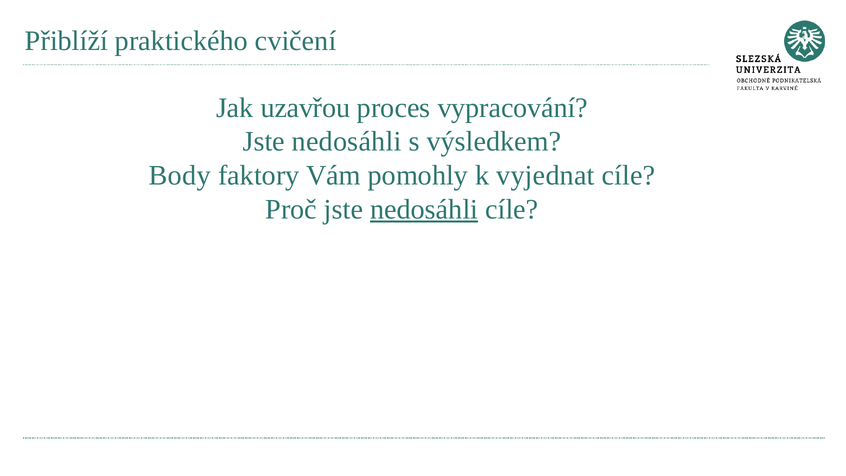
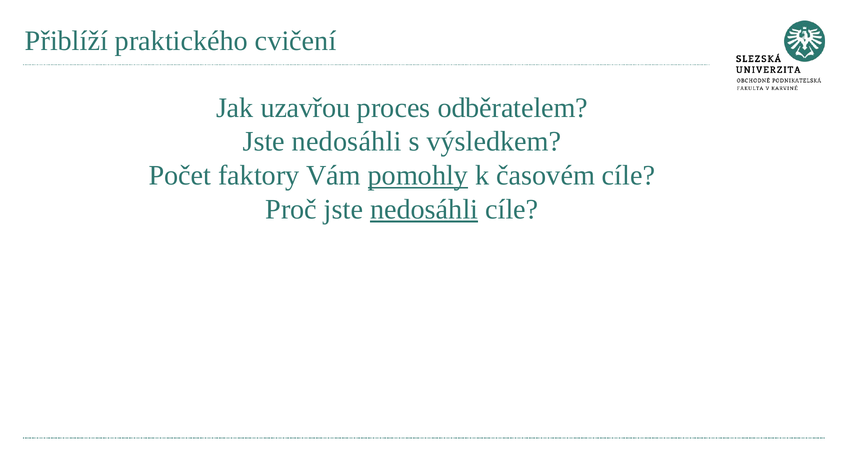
vypracování: vypracování -> odběratelem
Body: Body -> Počet
pomohly underline: none -> present
vyjednat: vyjednat -> časovém
